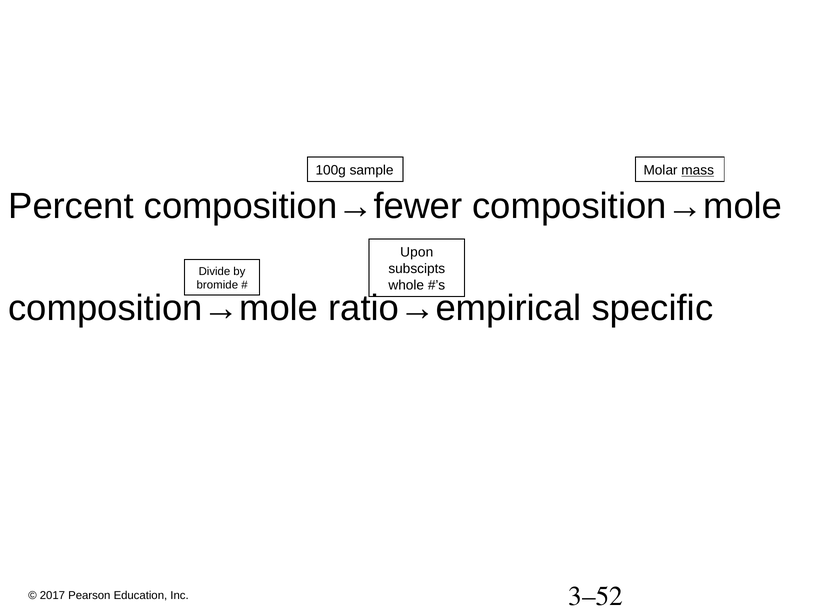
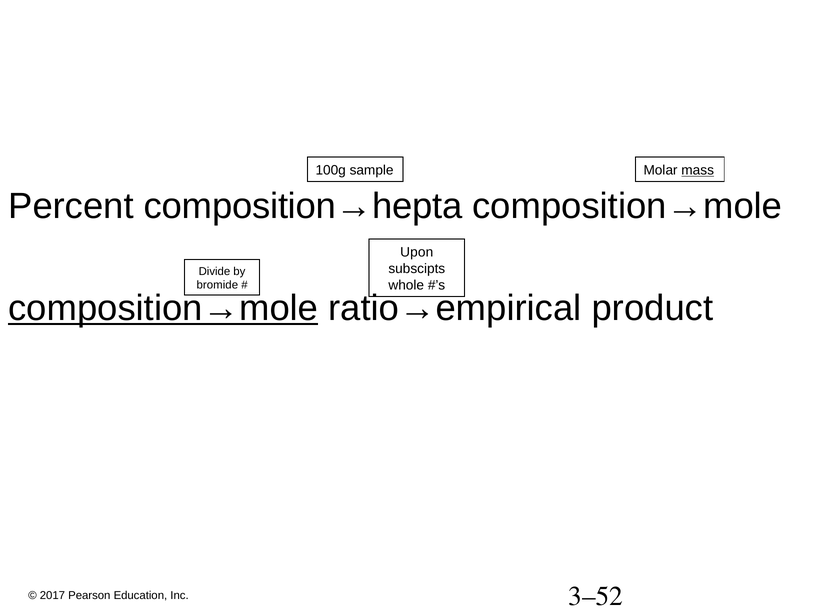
composition→fewer: composition→fewer -> composition→hepta
composition→mole at (163, 308) underline: none -> present
specific: specific -> product
